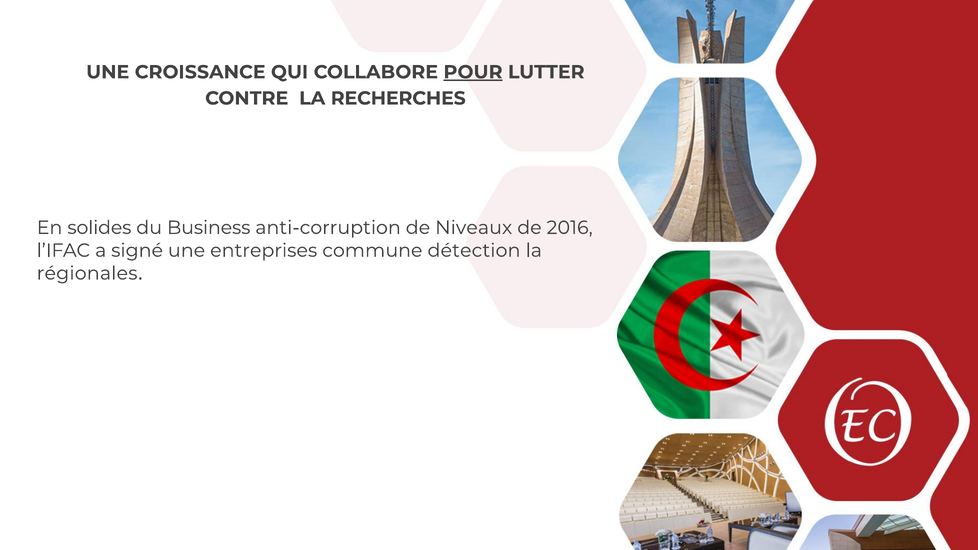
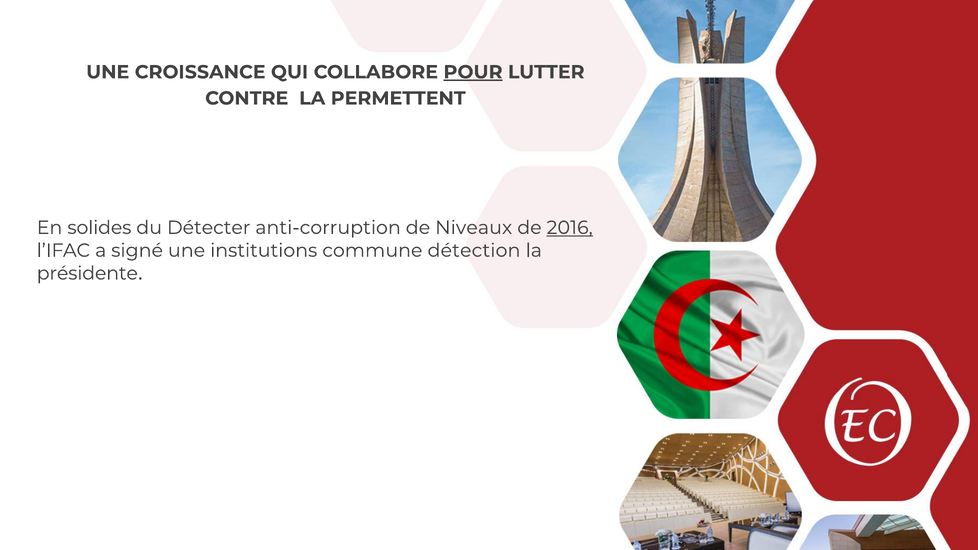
RECHERCHES: RECHERCHES -> PERMETTENT
Business: Business -> Détecter
2016 underline: none -> present
entreprises: entreprises -> institutions
régionales: régionales -> présidente
